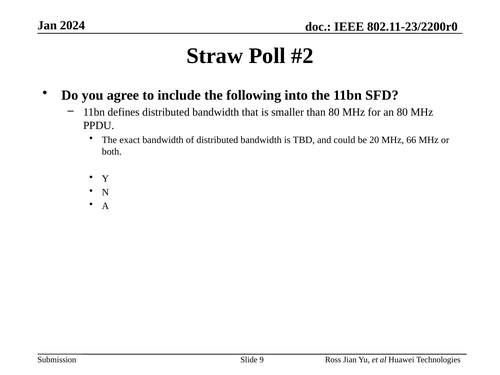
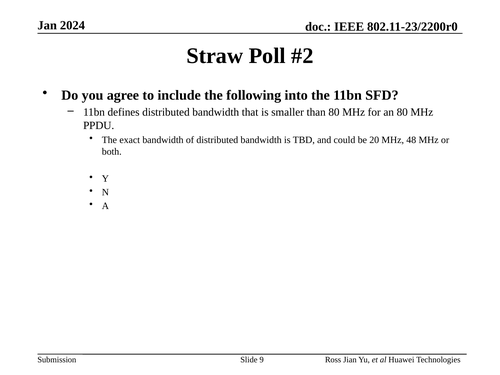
66: 66 -> 48
